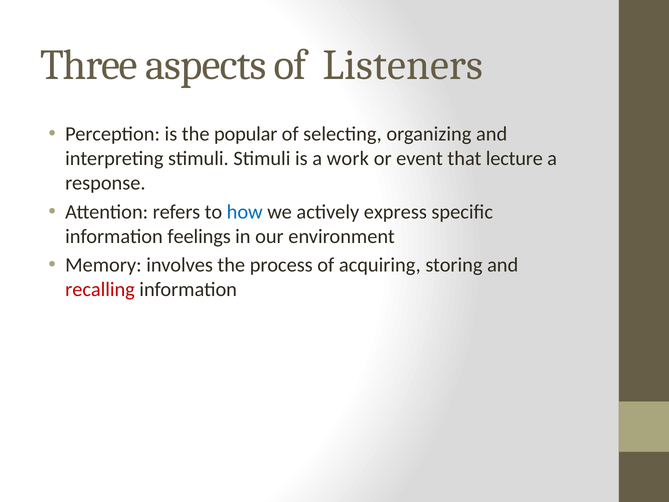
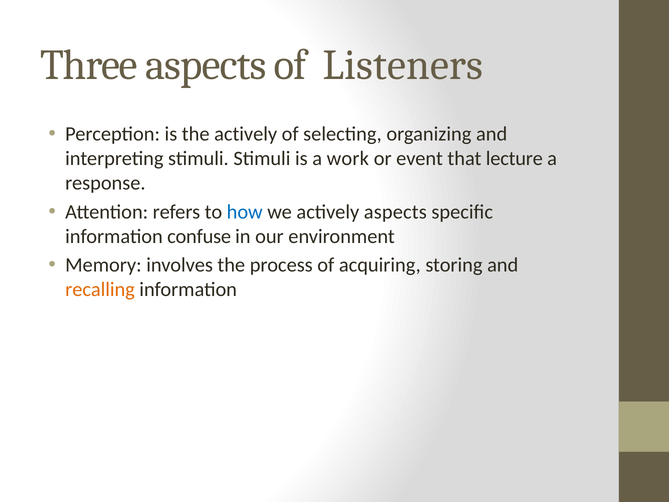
the popular: popular -> actively
actively express: express -> aspects
feelings: feelings -> confuse
recalling colour: red -> orange
